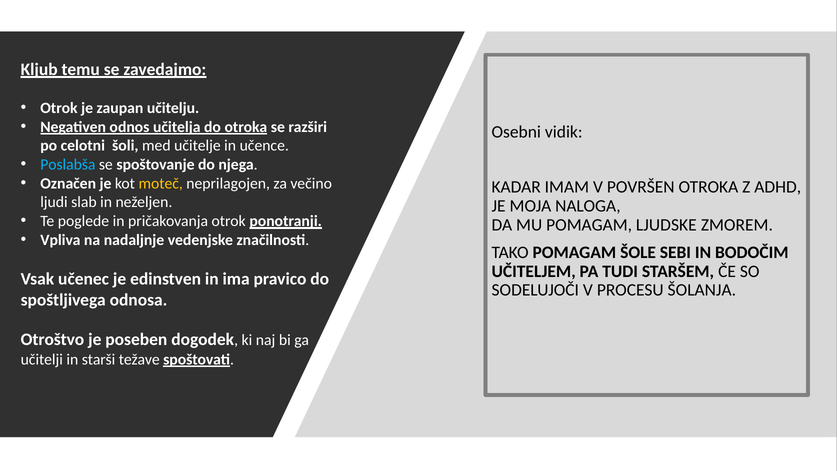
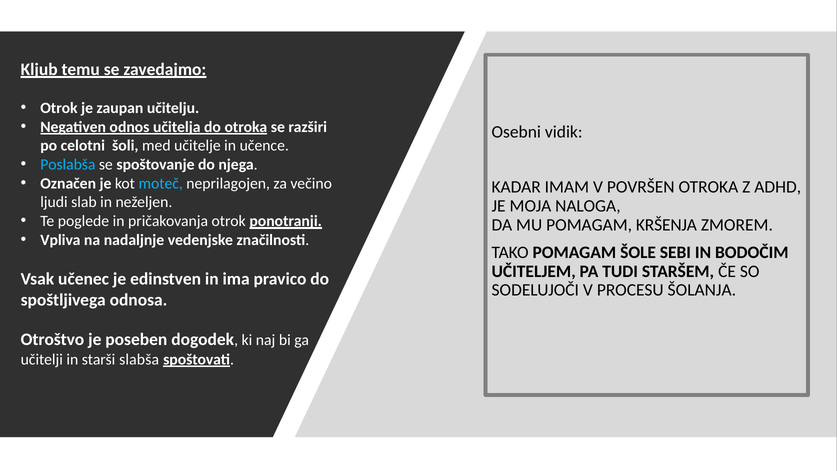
moteč colour: yellow -> light blue
LJUDSKE: LJUDSKE -> KRŠENJA
težave: težave -> slabša
